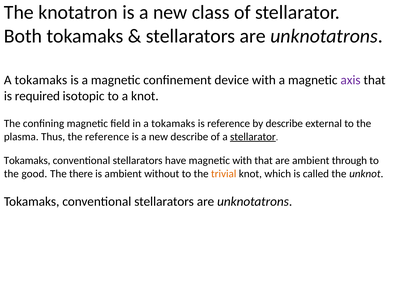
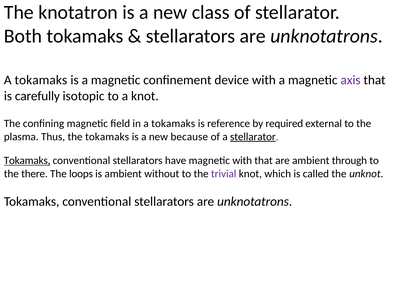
required: required -> carefully
by describe: describe -> required
the reference: reference -> tokamaks
new describe: describe -> because
Tokamaks at (27, 160) underline: none -> present
good: good -> there
there: there -> loops
trivial colour: orange -> purple
